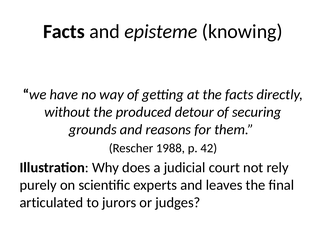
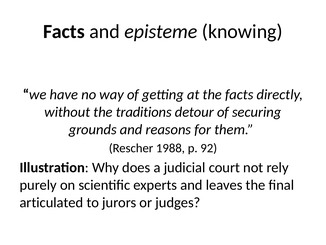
produced: produced -> traditions
42: 42 -> 92
